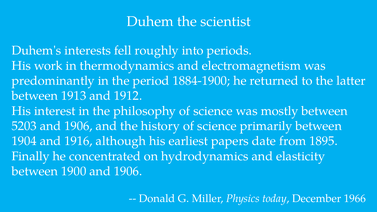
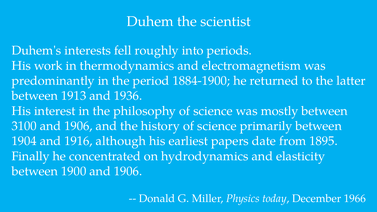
1912: 1912 -> 1936
5203: 5203 -> 3100
